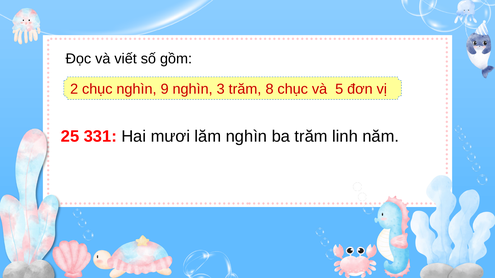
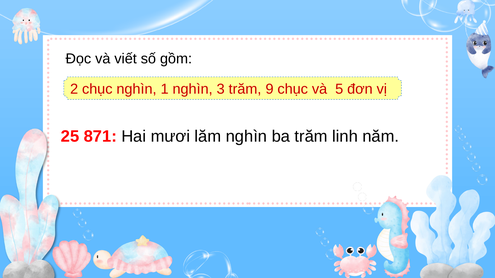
9: 9 -> 1
8: 8 -> 9
331: 331 -> 871
